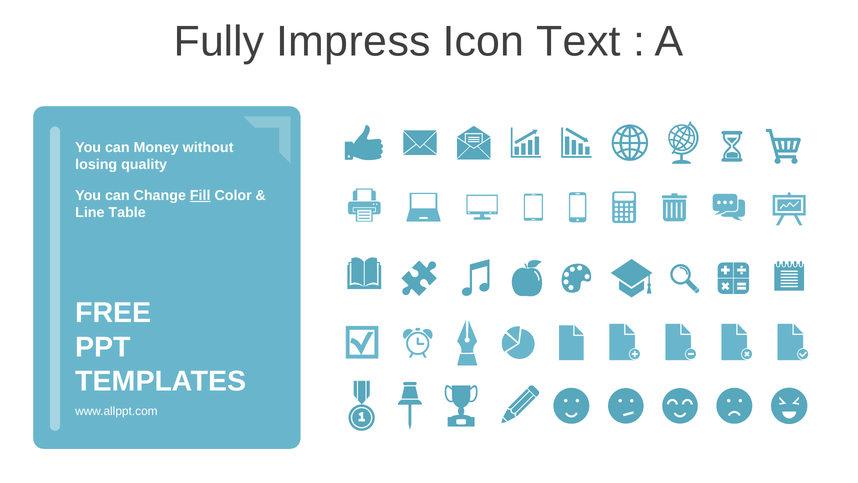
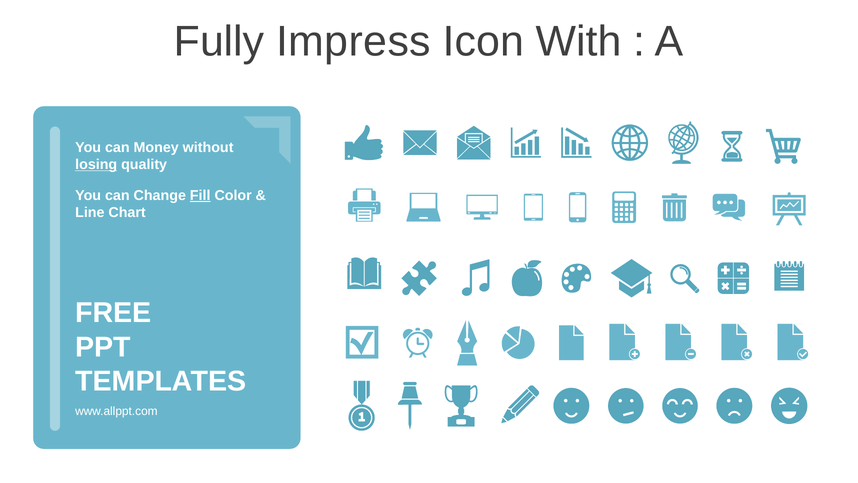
Text: Text -> With
losing underline: none -> present
Table: Table -> Chart
